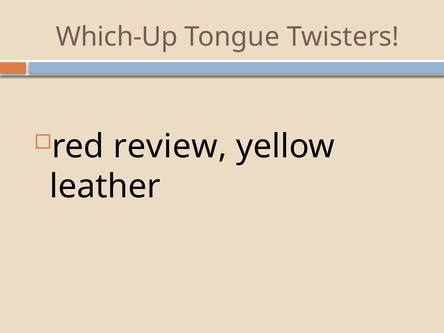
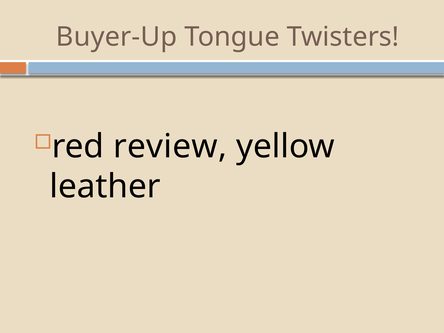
Which-Up: Which-Up -> Buyer-Up
